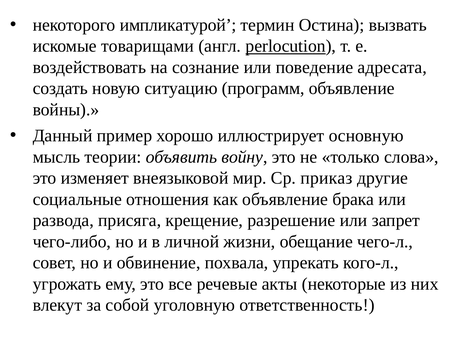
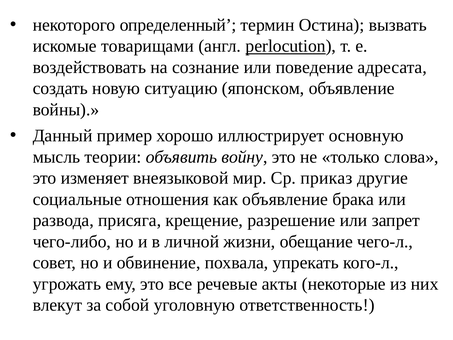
импликатурой: импликатурой -> определенный
программ: программ -> японском
